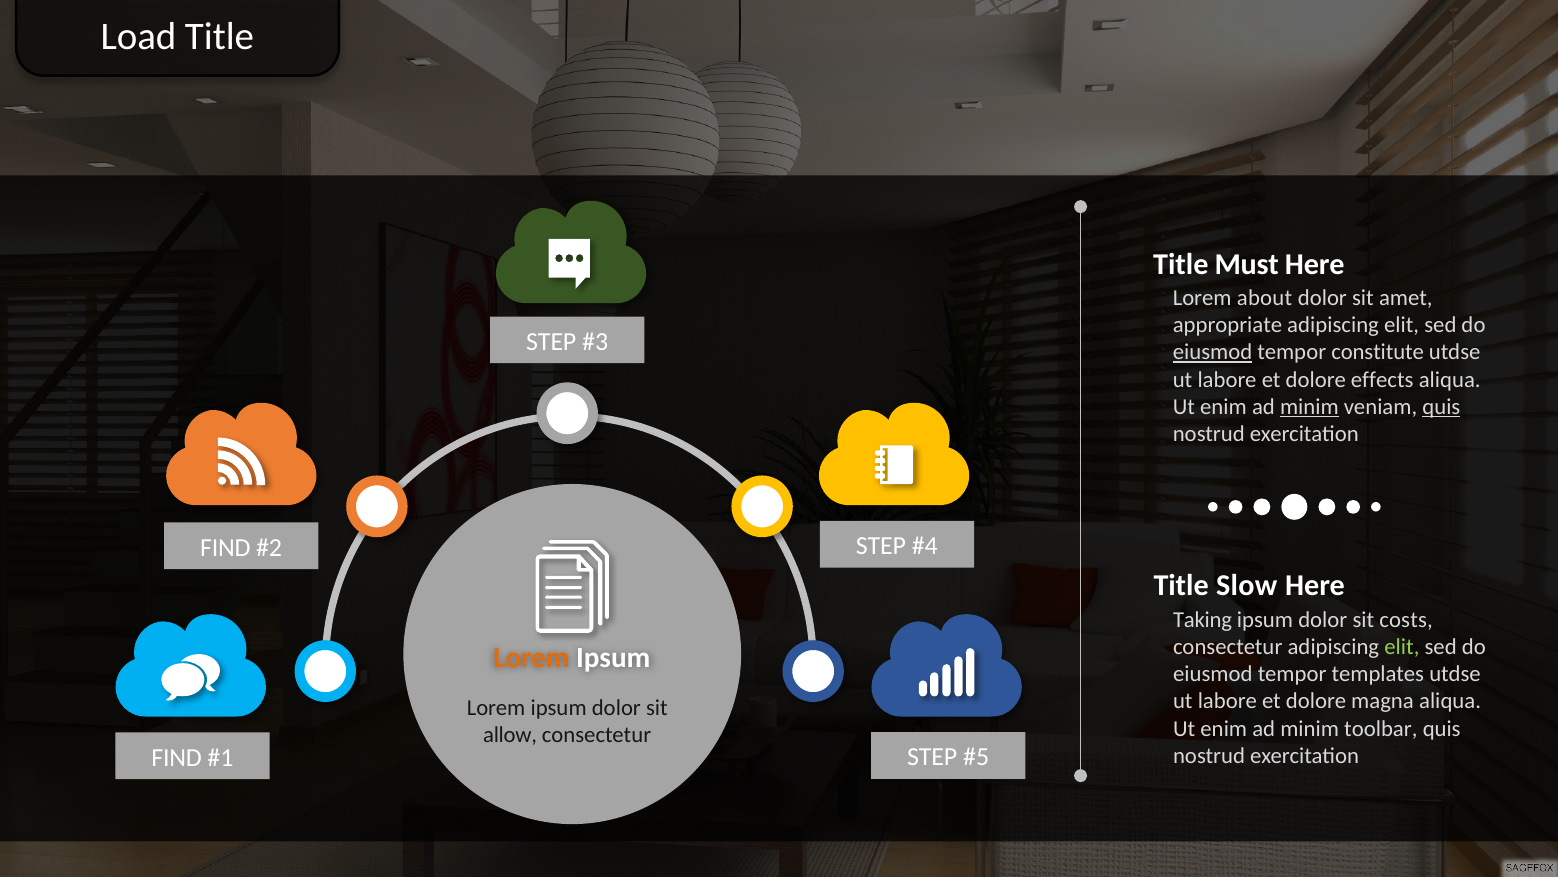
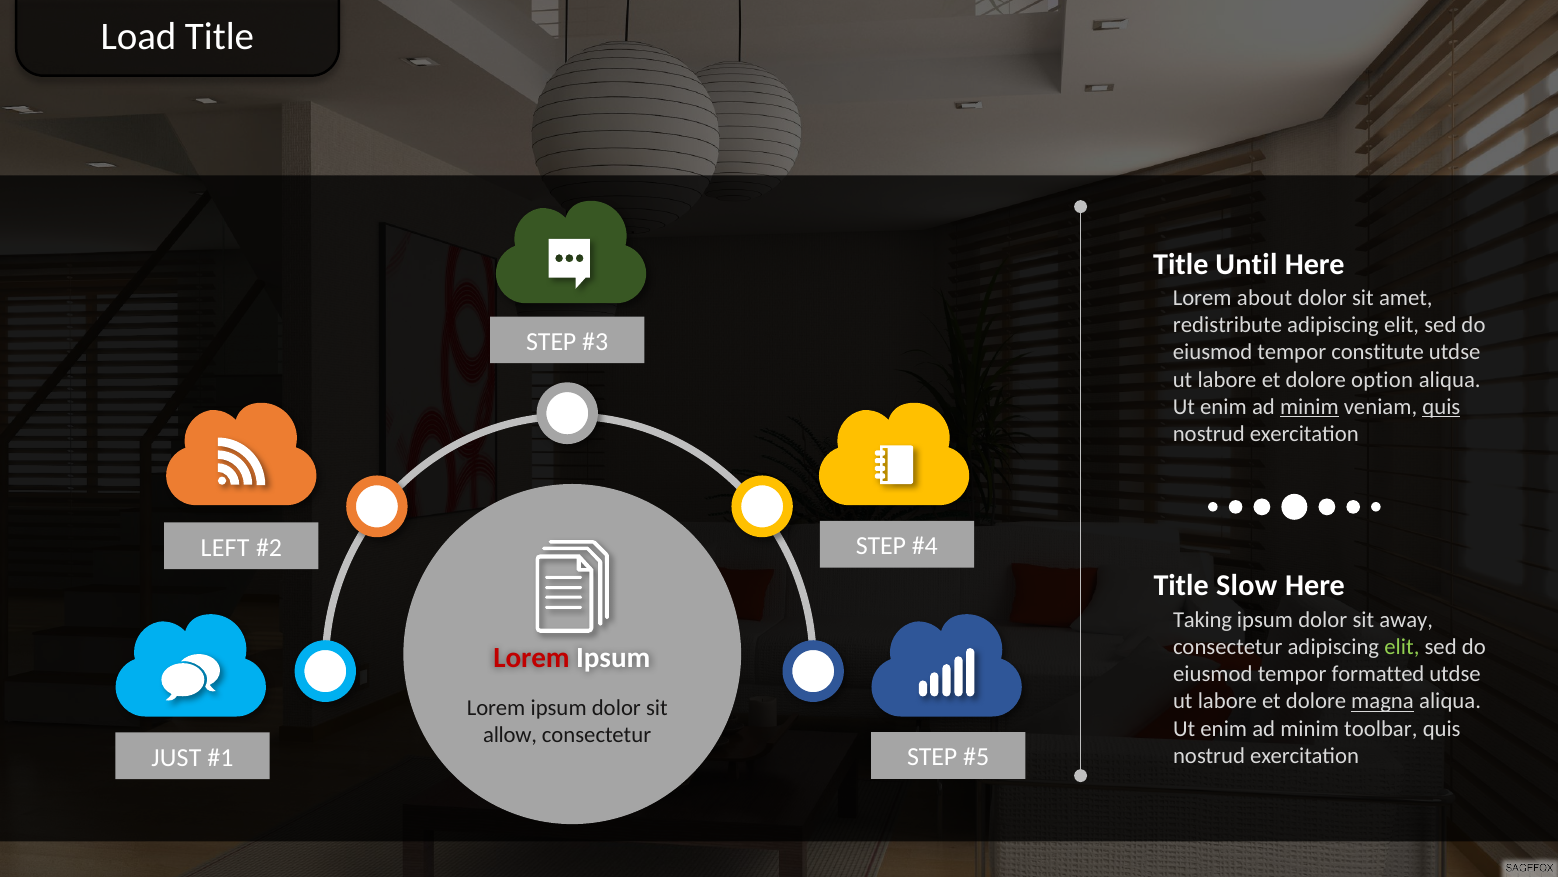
Must: Must -> Until
appropriate: appropriate -> redistribute
eiusmod at (1213, 352) underline: present -> none
effects: effects -> option
FIND at (225, 547): FIND -> LEFT
costs: costs -> away
Lorem at (532, 658) colour: orange -> red
templates: templates -> formatted
magna underline: none -> present
FIND at (177, 757): FIND -> JUST
